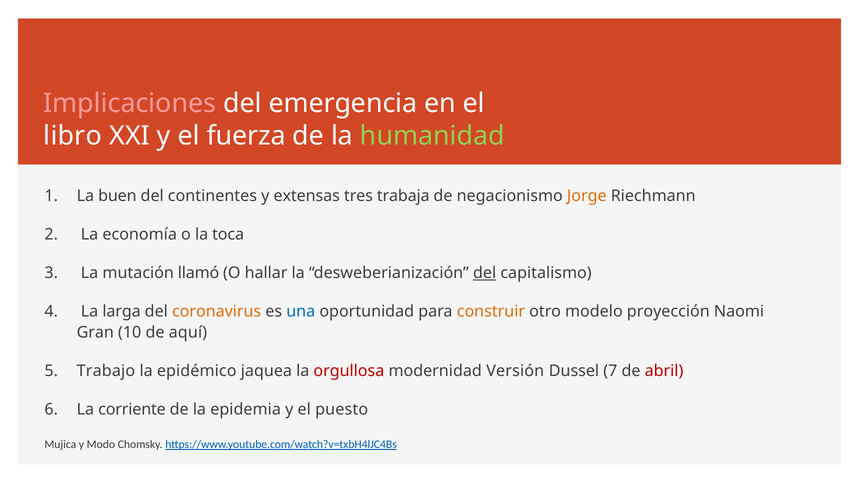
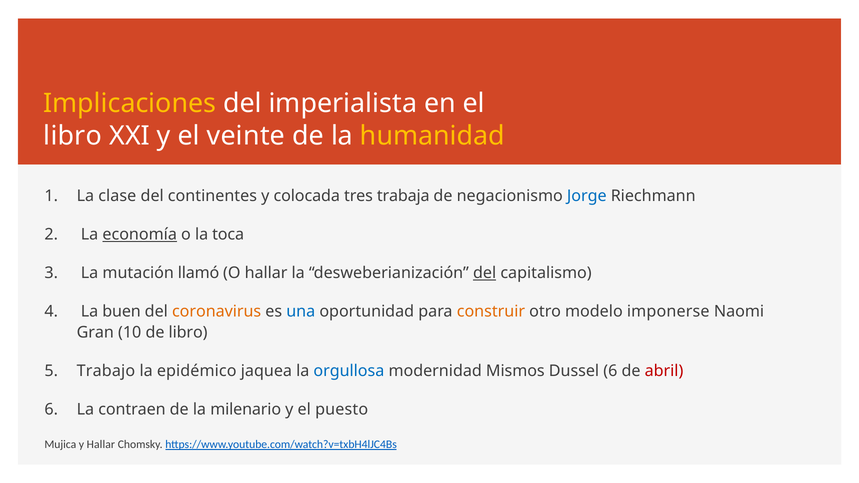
Implicaciones colour: pink -> yellow
emergencia: emergencia -> imperialista
fuerza: fuerza -> veinte
humanidad colour: light green -> yellow
buen: buen -> clase
extensas: extensas -> colocada
Jorge colour: orange -> blue
economía underline: none -> present
larga: larga -> buen
proyección: proyección -> imponerse
de aquí: aquí -> libro
orgullosa colour: red -> blue
Versión: Versión -> Mismos
Dussel 7: 7 -> 6
corriente: corriente -> contraen
epidemia: epidemia -> milenario
y Modo: Modo -> Hallar
